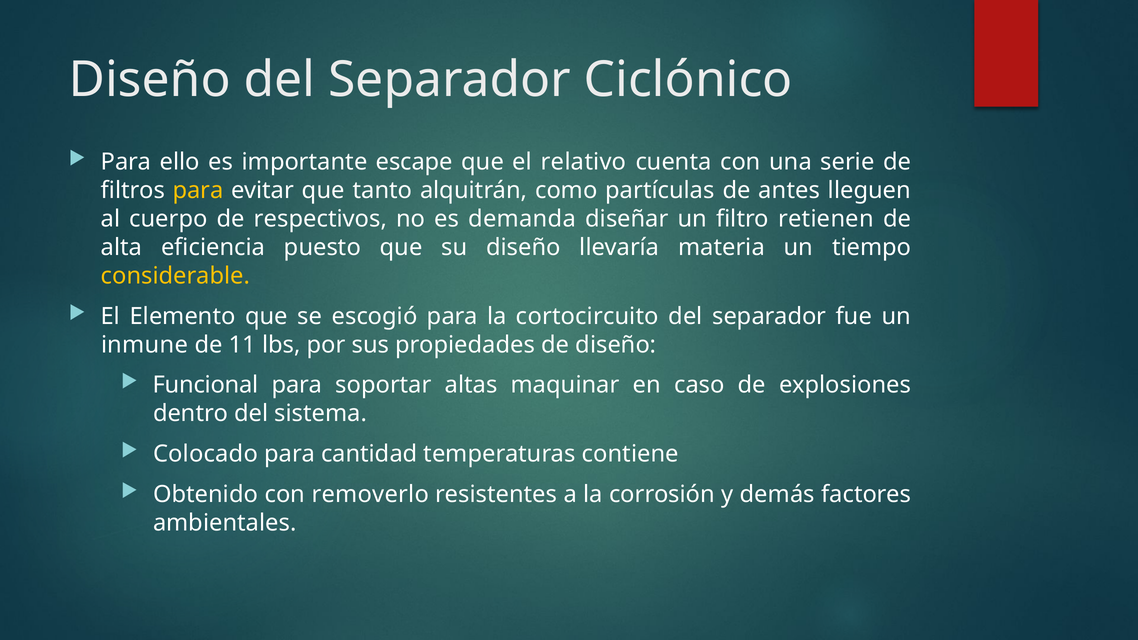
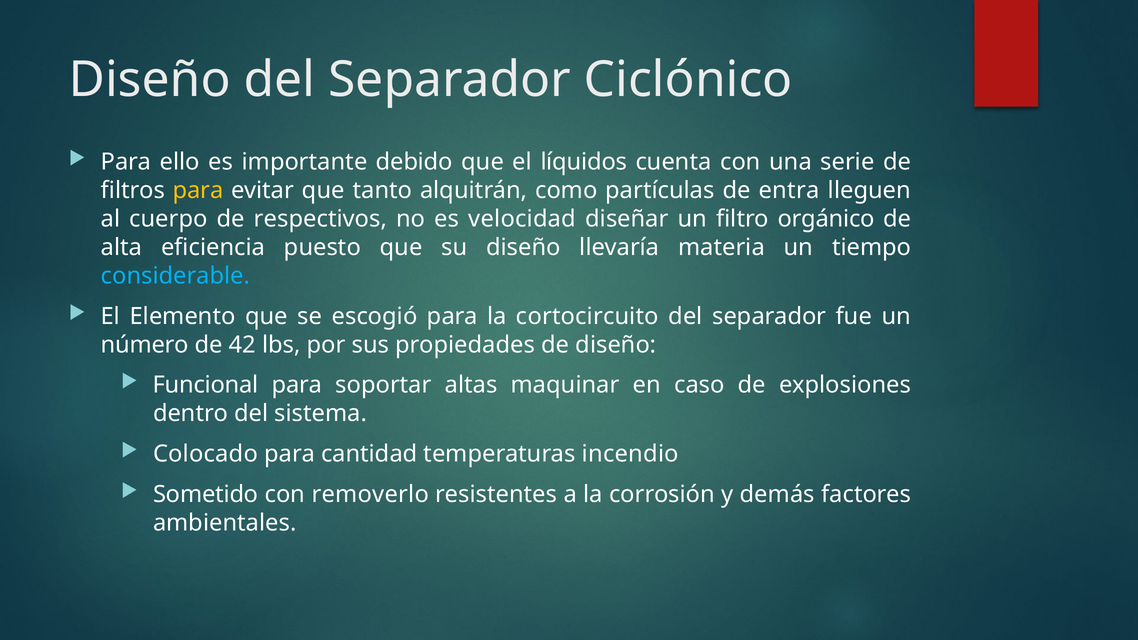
escape: escape -> debido
relativo: relativo -> líquidos
antes: antes -> entra
demanda: demanda -> velocidad
retienen: retienen -> orgánico
considerable colour: yellow -> light blue
inmune: inmune -> número
11: 11 -> 42
contiene: contiene -> incendio
Obtenido: Obtenido -> Sometido
